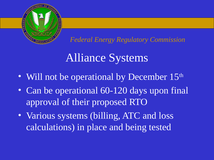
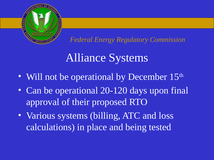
60-120: 60-120 -> 20-120
